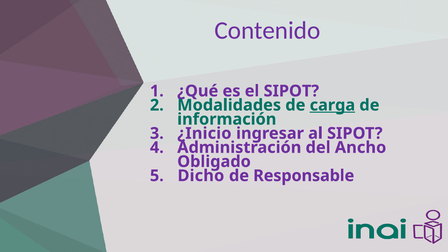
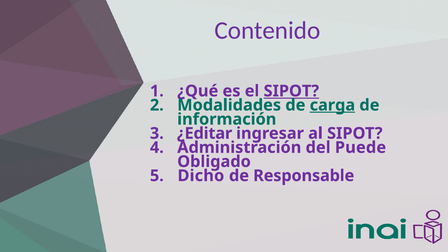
SIPOT at (291, 91) underline: none -> present
¿Inicio: ¿Inicio -> ¿Editar
Ancho: Ancho -> Puede
